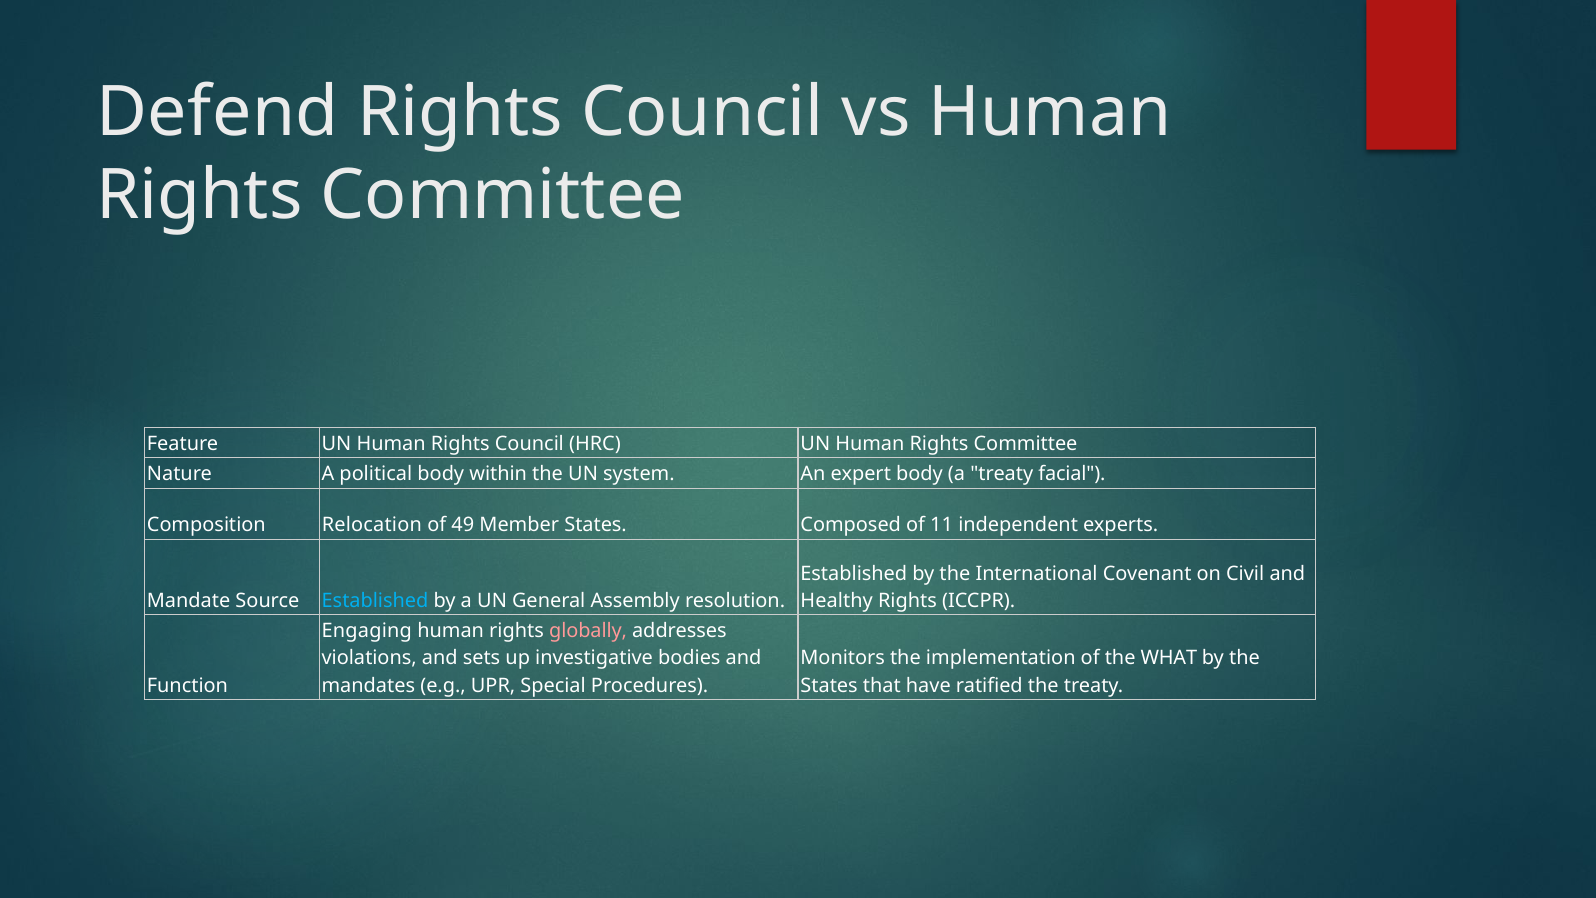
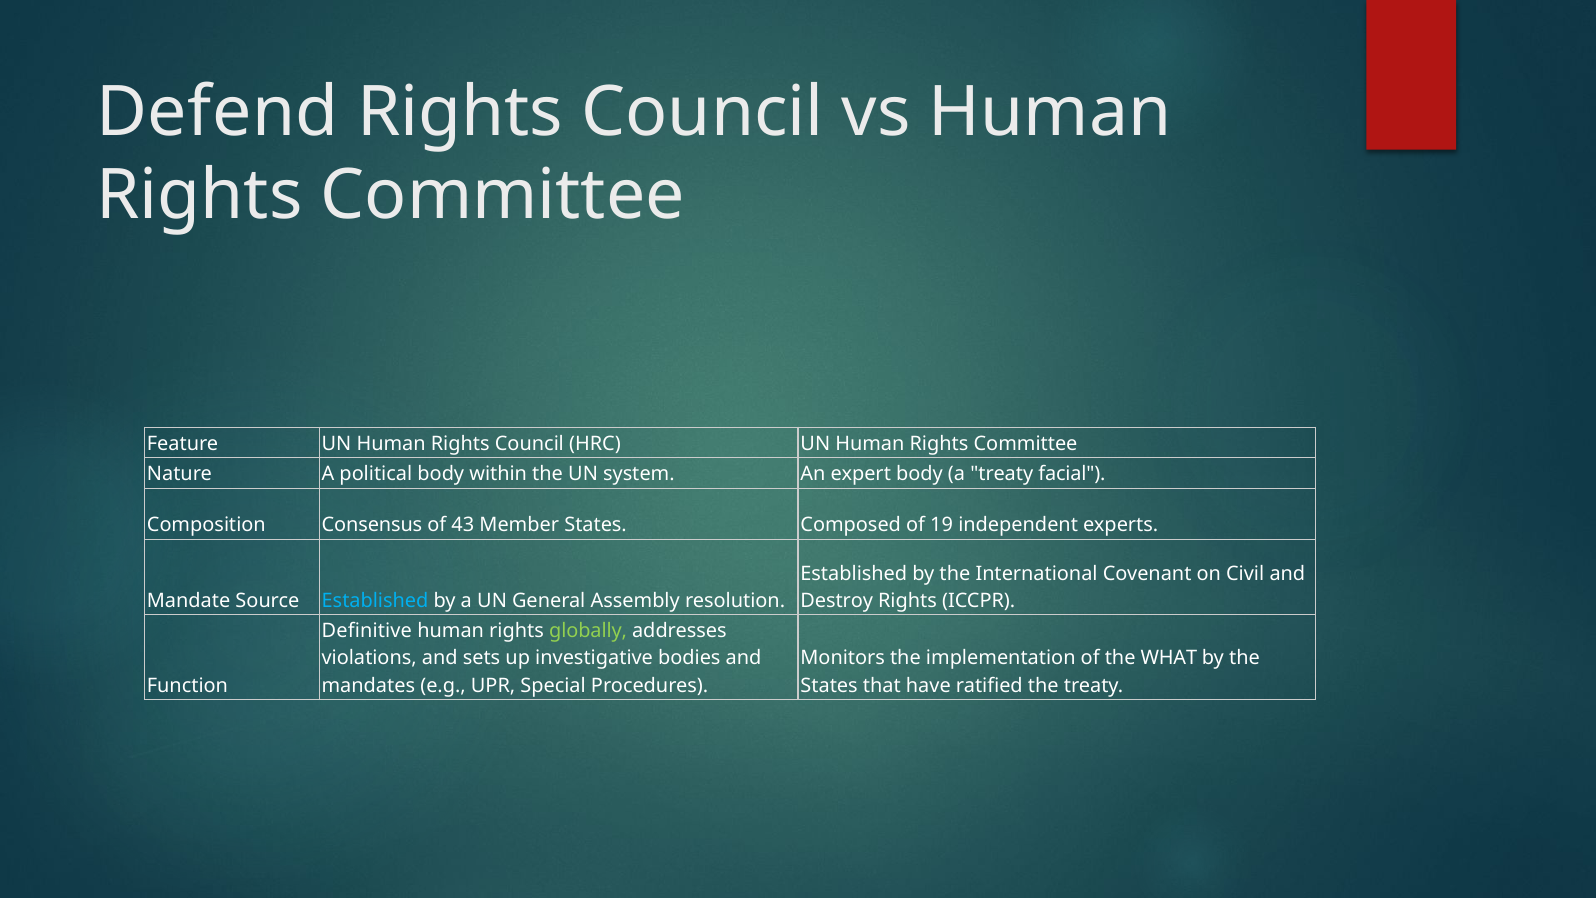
Relocation: Relocation -> Consensus
49: 49 -> 43
11: 11 -> 19
Healthy: Healthy -> Destroy
Engaging: Engaging -> Definitive
globally colour: pink -> light green
